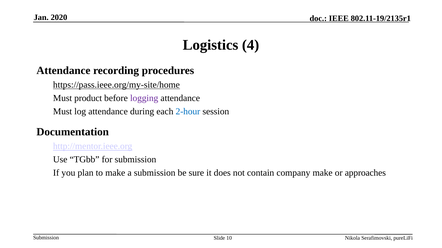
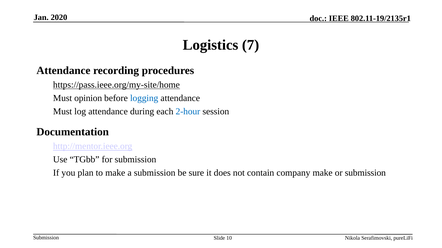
4: 4 -> 7
product: product -> opinion
logging colour: purple -> blue
or approaches: approaches -> submission
